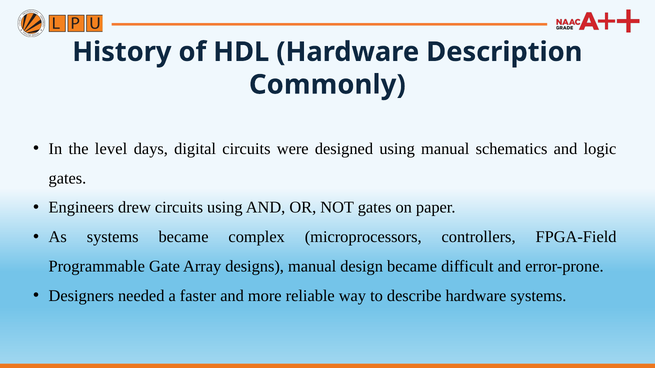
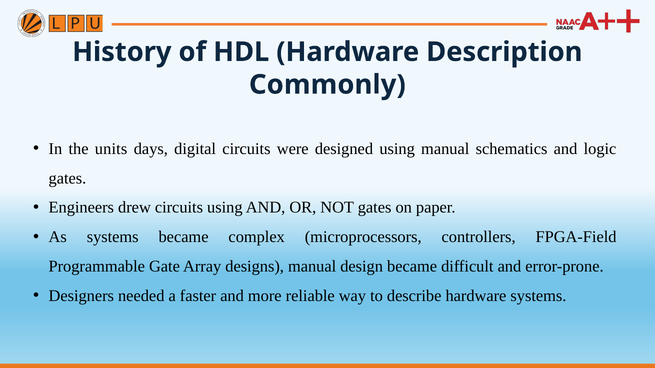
level: level -> units
